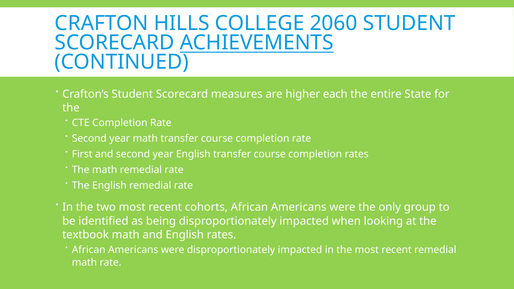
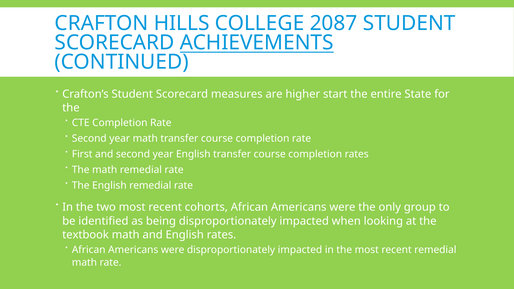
2060: 2060 -> 2087
each: each -> start
